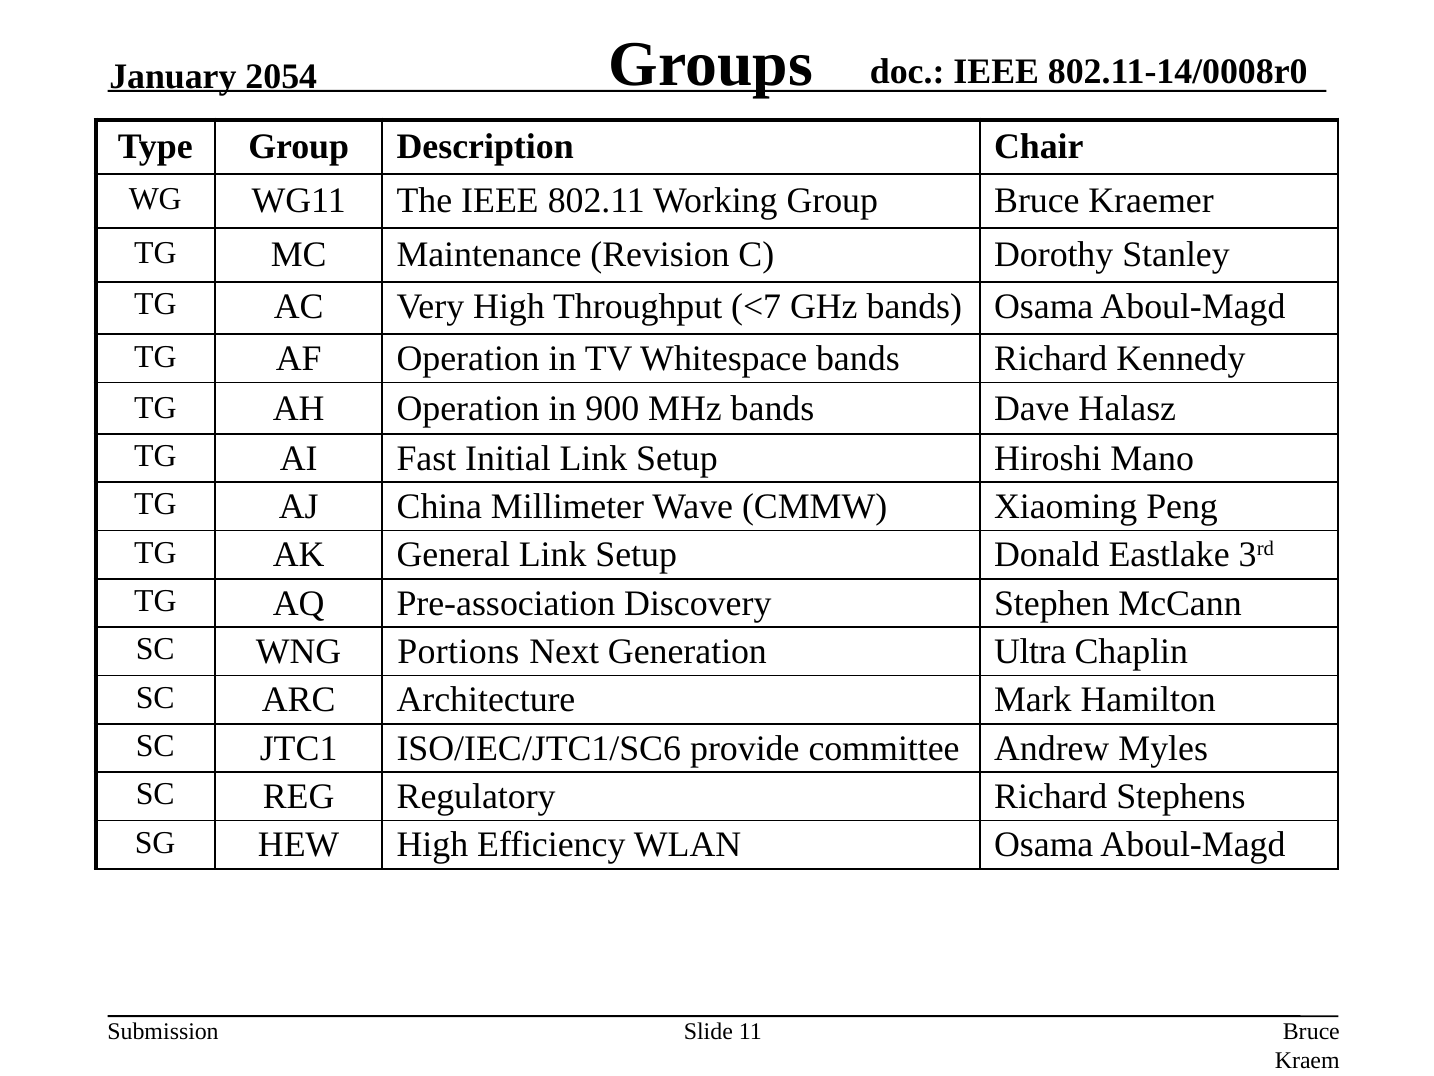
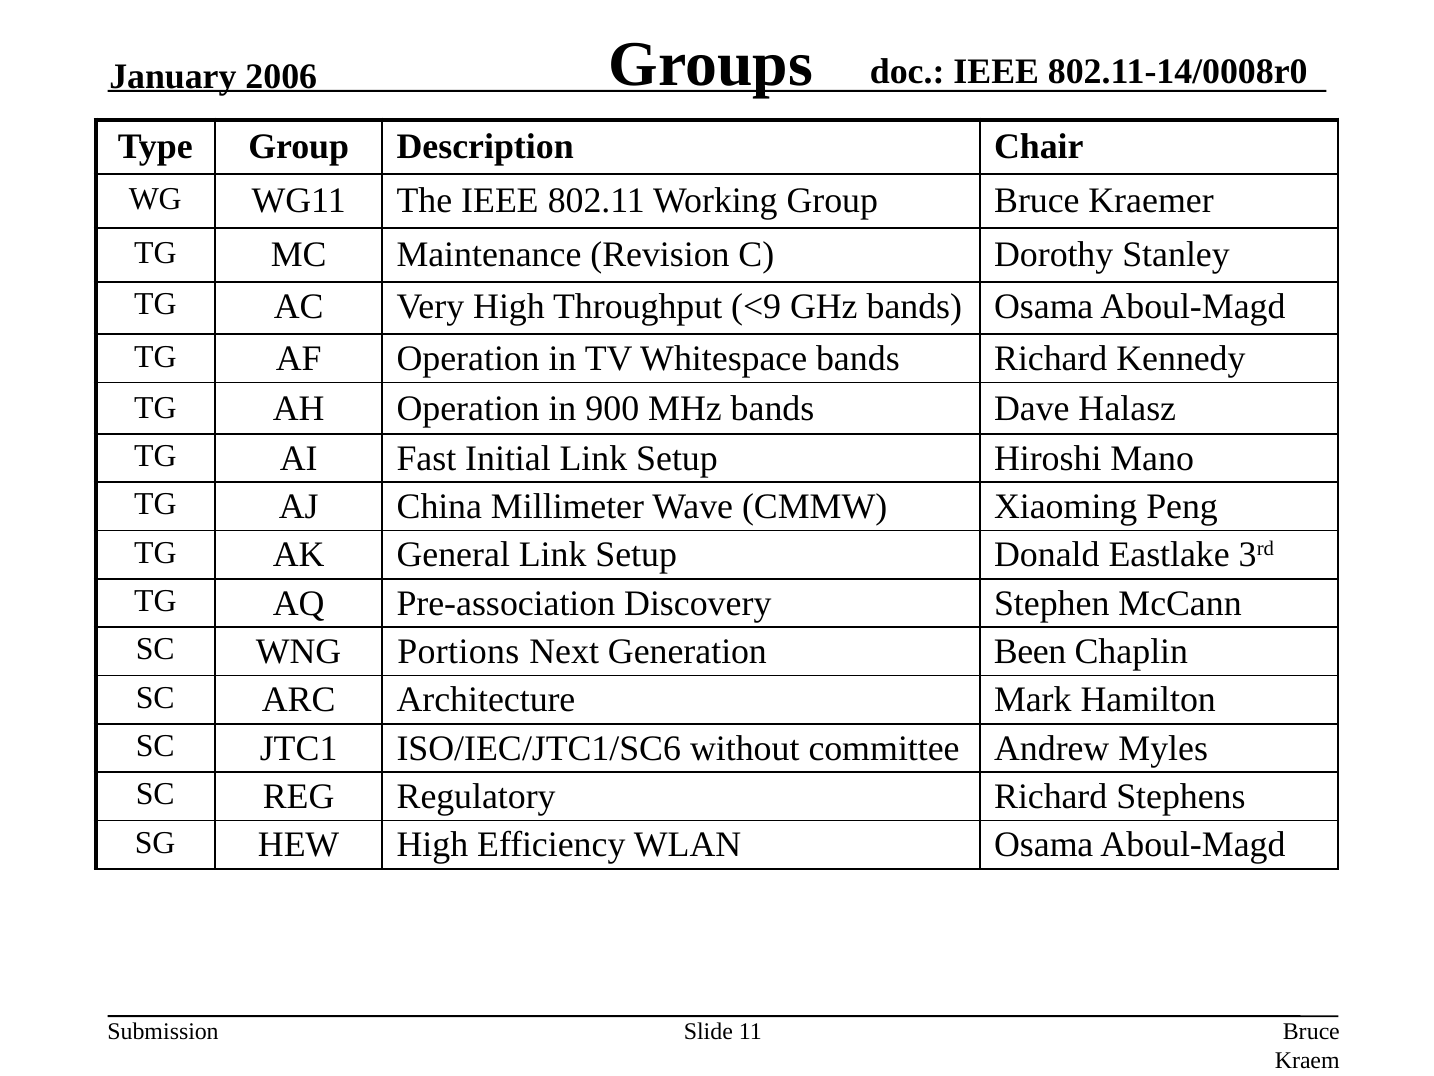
2054: 2054 -> 2006
<7: <7 -> <9
Ultra: Ultra -> Been
provide: provide -> without
